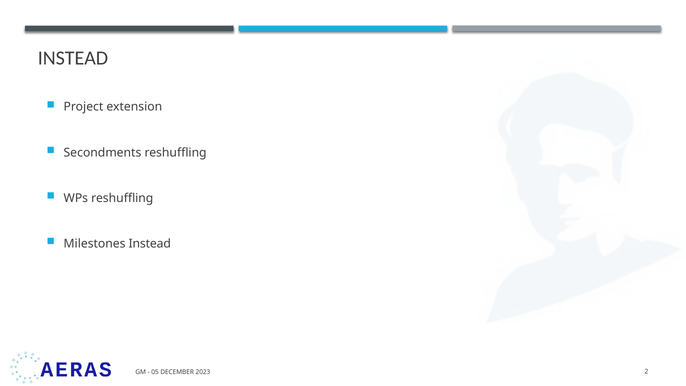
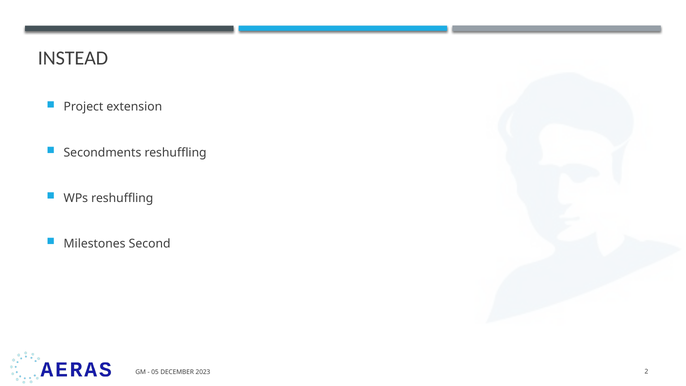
Milestones Instead: Instead -> Second
